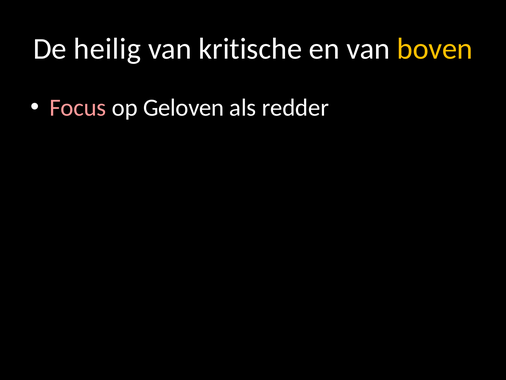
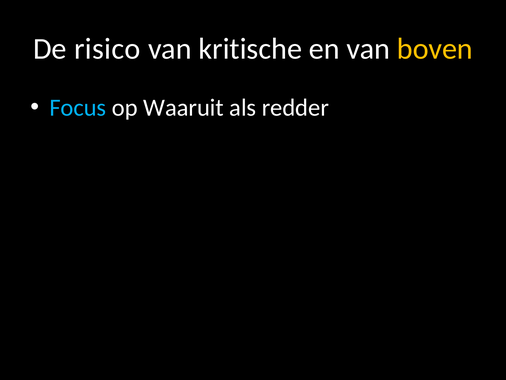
heilig: heilig -> risico
Focus colour: pink -> light blue
Geloven: Geloven -> Waaruit
